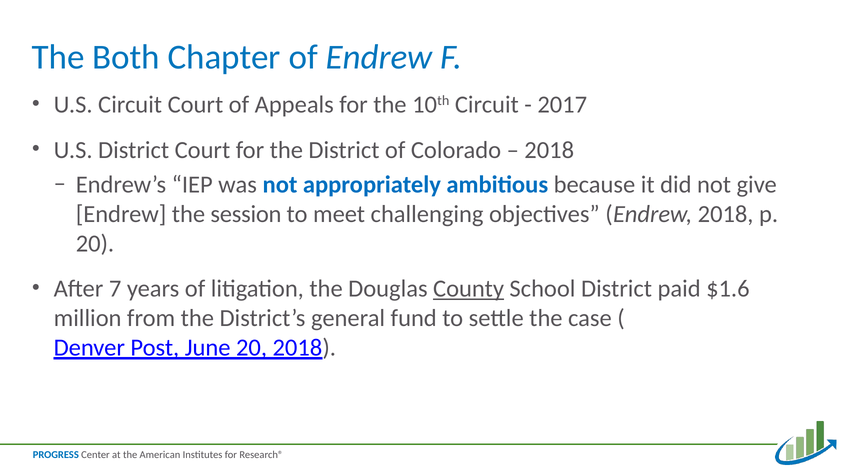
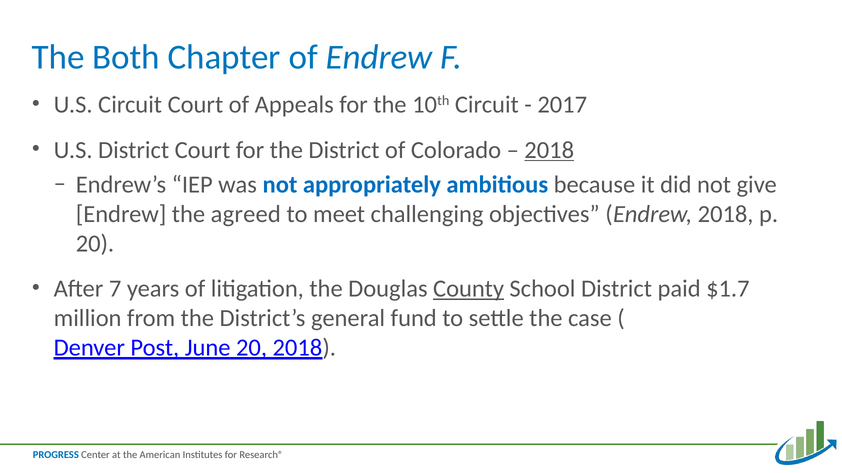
2018 at (549, 150) underline: none -> present
session: session -> agreed
$1.6: $1.6 -> $1.7
